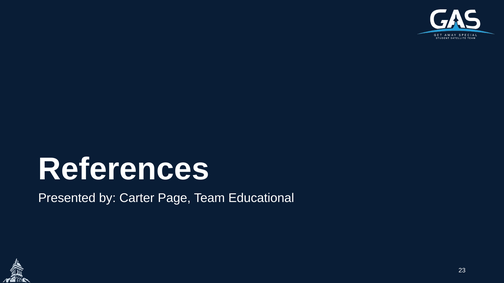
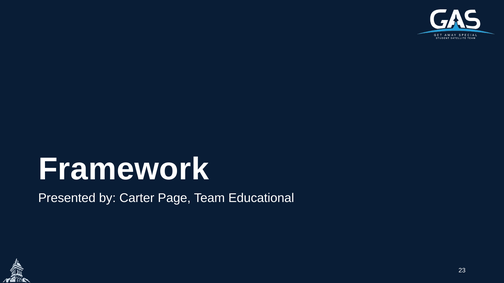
References: References -> Framework
